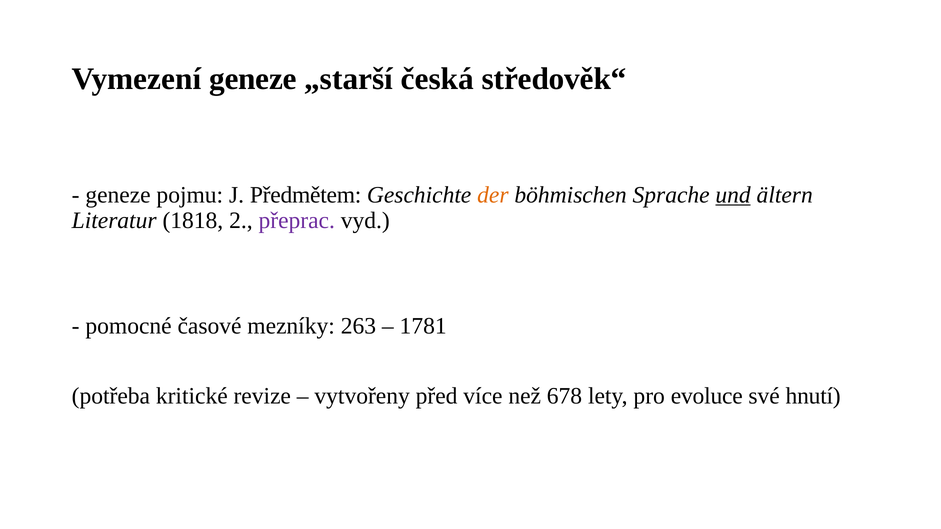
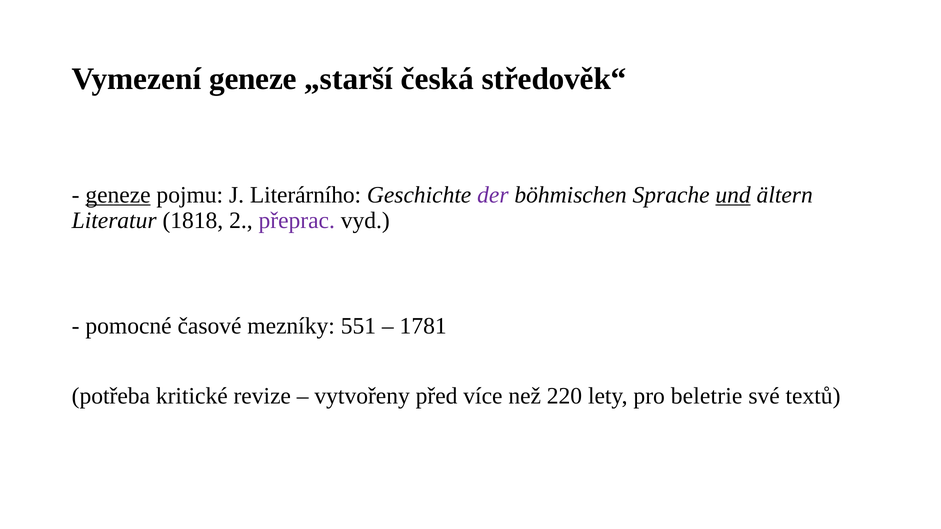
geneze at (118, 195) underline: none -> present
Předmětem: Předmětem -> Literárního
der colour: orange -> purple
263: 263 -> 551
678: 678 -> 220
evoluce: evoluce -> beletrie
hnutí: hnutí -> textů
